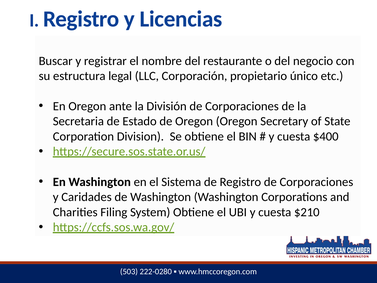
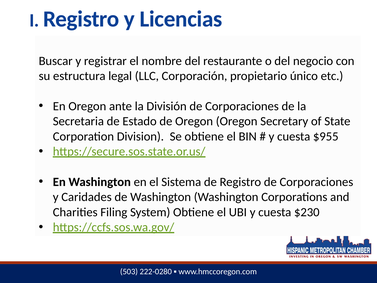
$400: $400 -> $955
$210: $210 -> $230
